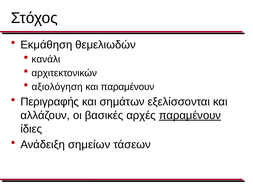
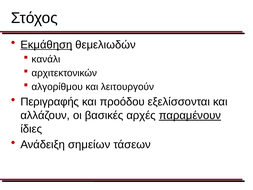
Εκμάθηση underline: none -> present
αξιολόγηση: αξιολόγηση -> αλγορίθμου
και παραμένουν: παραμένουν -> λειτουργούν
σημάτων: σημάτων -> προόδου
